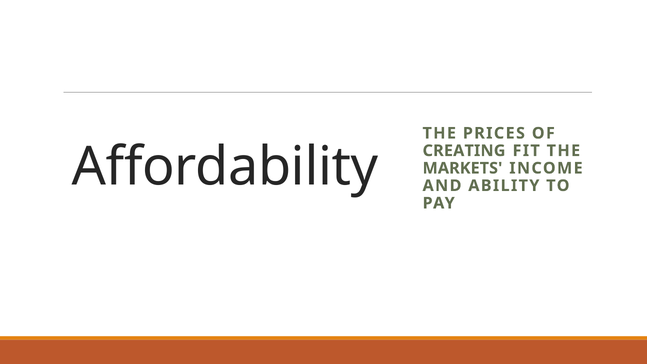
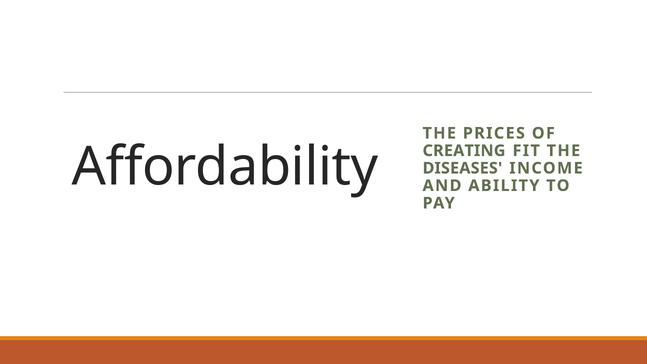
MARKETS: MARKETS -> DISEASES
